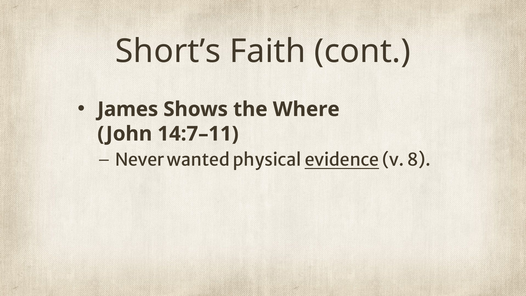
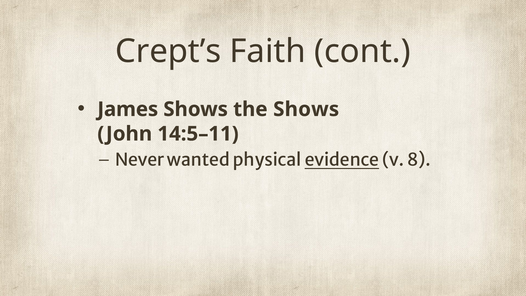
Short’s: Short’s -> Crept’s
the Where: Where -> Shows
14:7–11: 14:7–11 -> 14:5–11
